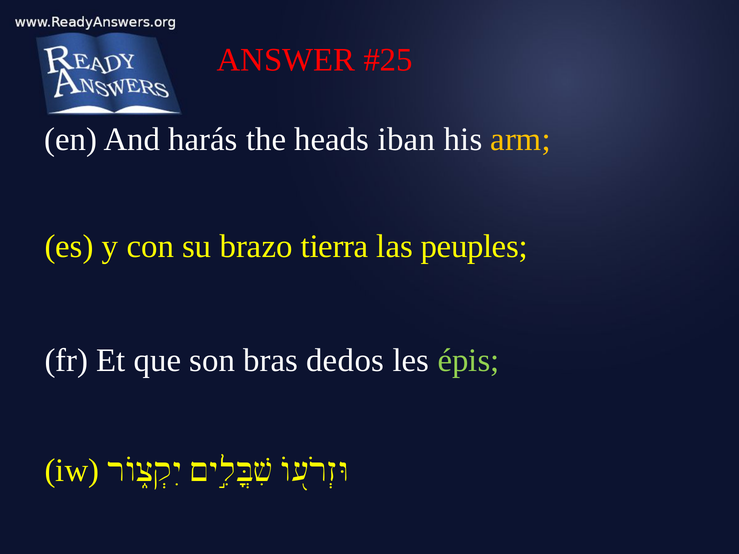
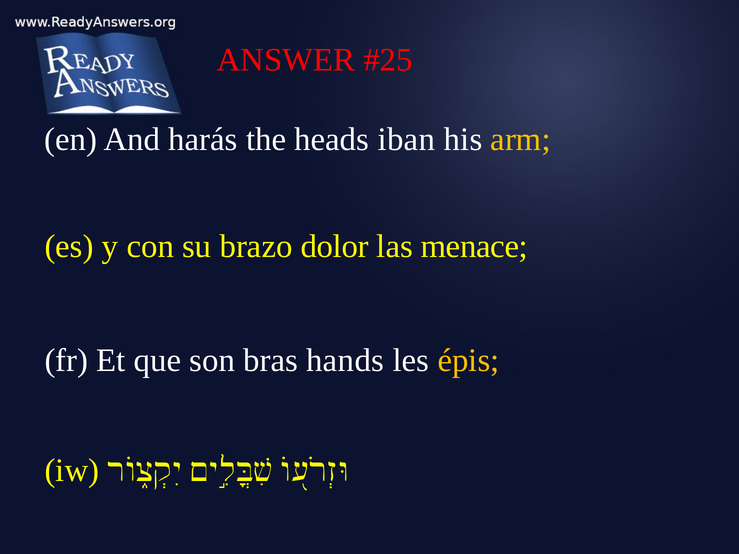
tierra: tierra -> dolor
peuples: peuples -> menace
dedos: dedos -> hands
épis colour: light green -> yellow
